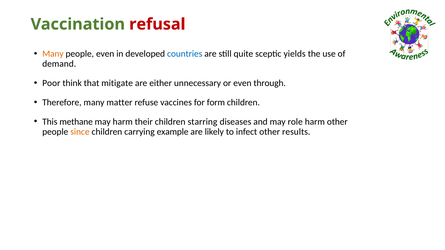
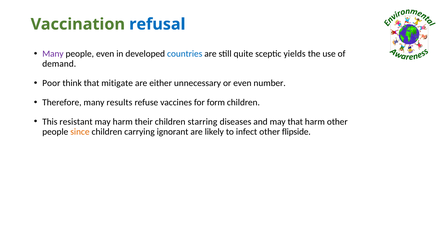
refusal colour: red -> blue
Many at (53, 54) colour: orange -> purple
through: through -> number
matter: matter -> results
methane: methane -> resistant
may role: role -> that
example: example -> ignorant
results: results -> flipside
